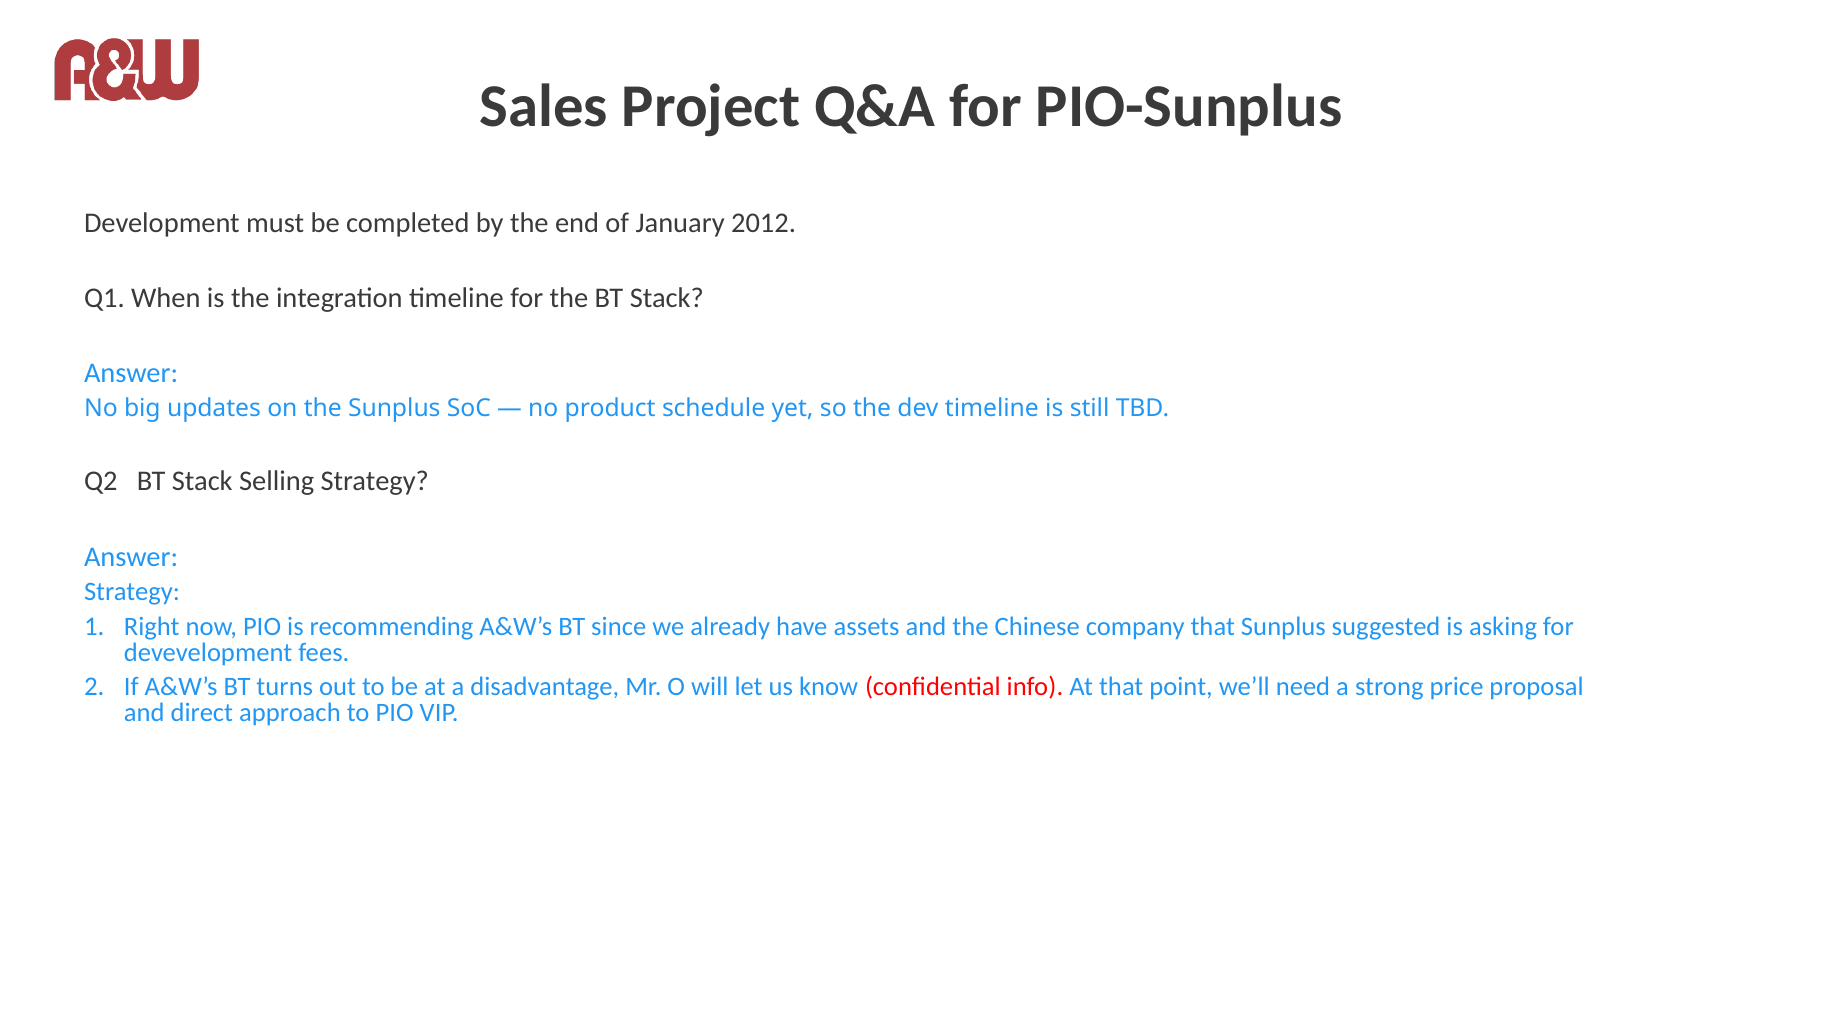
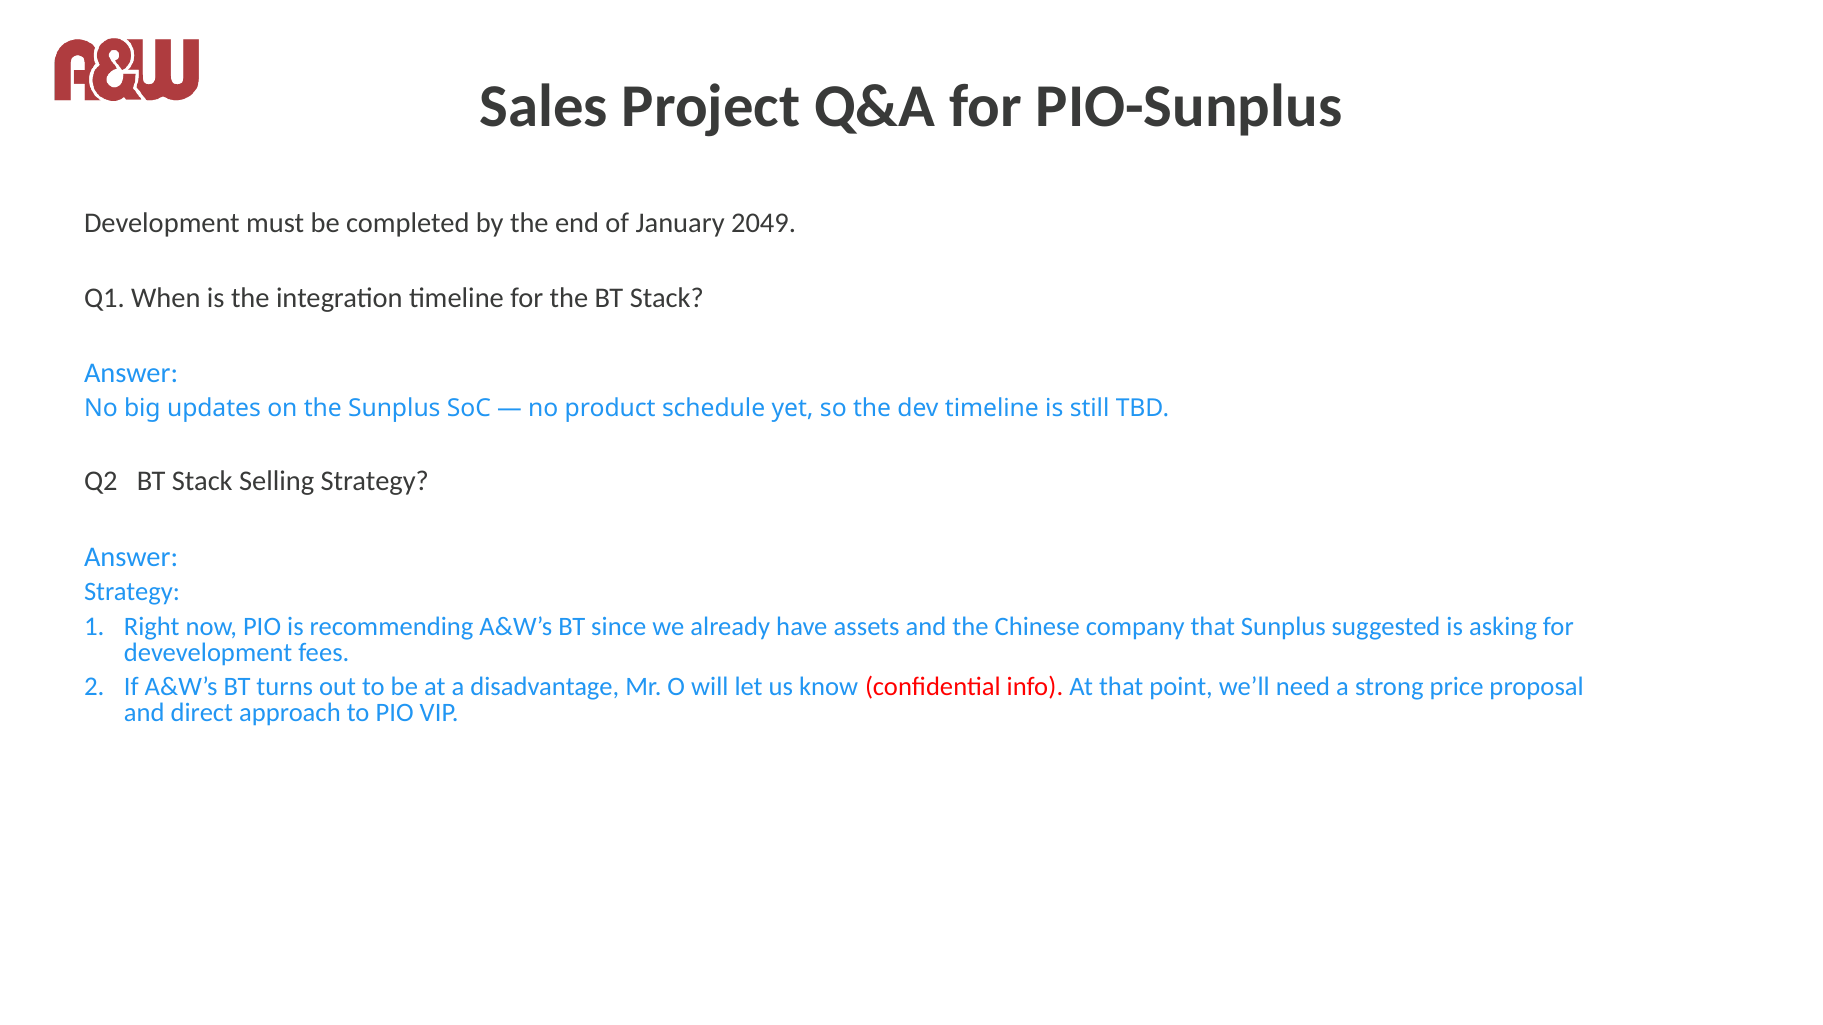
2012: 2012 -> 2049
